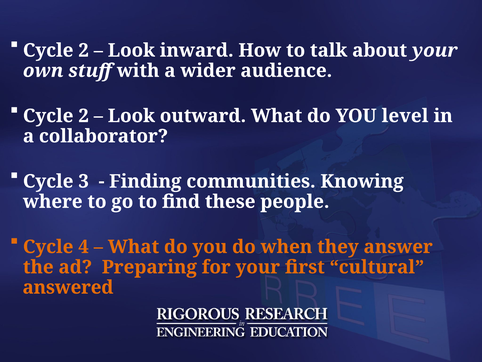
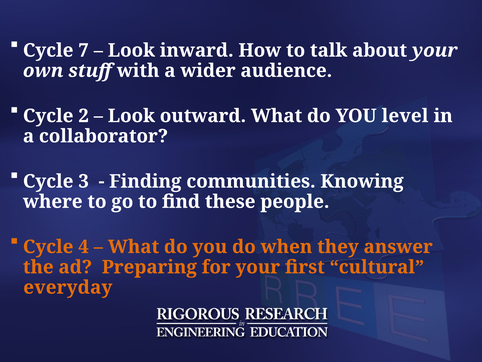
2 at (84, 50): 2 -> 7
answered: answered -> everyday
